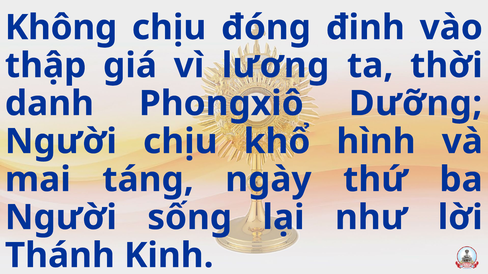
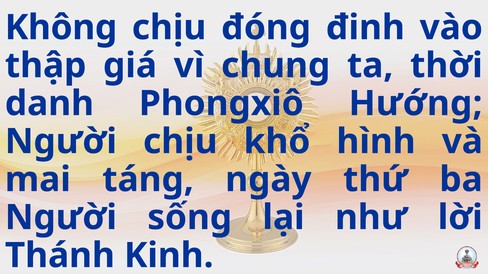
lương: lương -> chung
Dưỡng: Dưỡng -> Hướng
